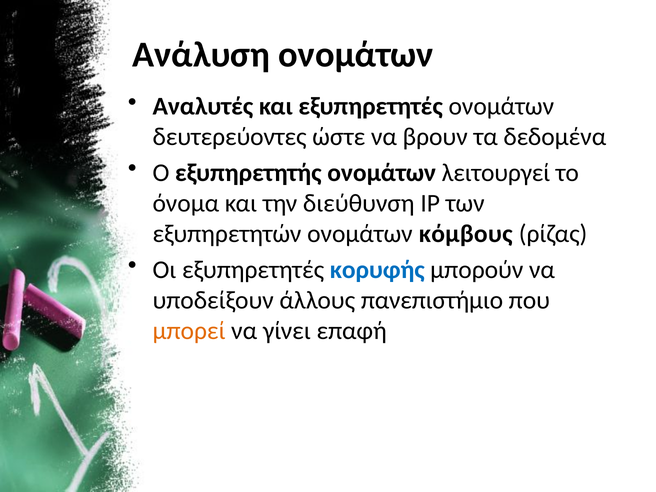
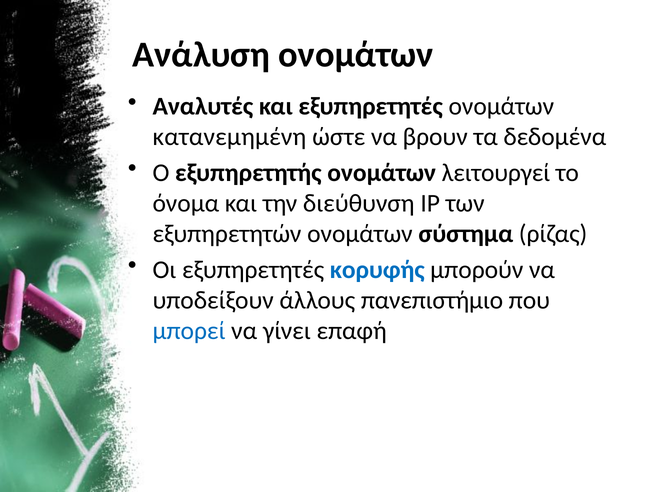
δευτερεύοντες: δευτερεύοντες -> κατανεμημένη
κόμβους: κόμβους -> σύστημα
μπορεί colour: orange -> blue
